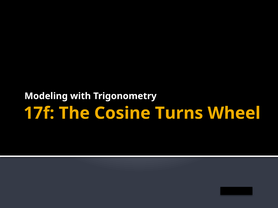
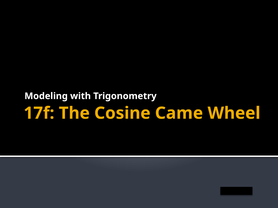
Turns: Turns -> Came
